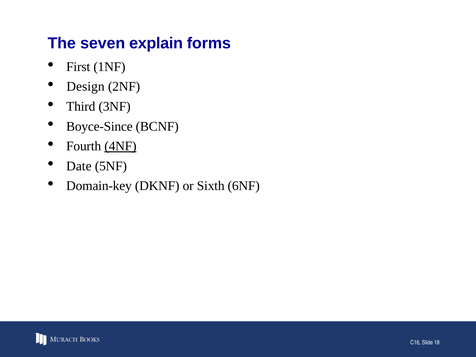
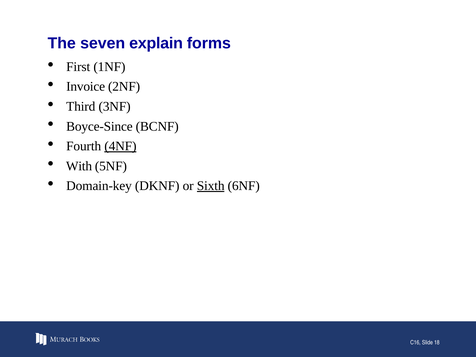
Design: Design -> Invoice
Date: Date -> With
Sixth underline: none -> present
